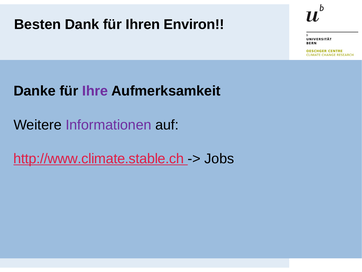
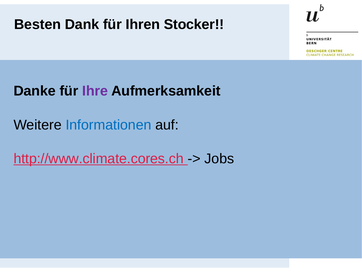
Environ: Environ -> Stocker
Informationen colour: purple -> blue
http://www.climate.stable.ch: http://www.climate.stable.ch -> http://www.climate.cores.ch
